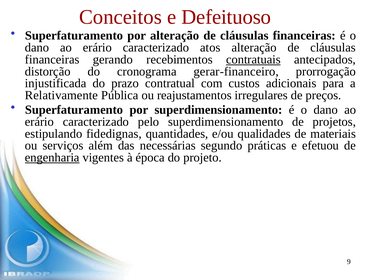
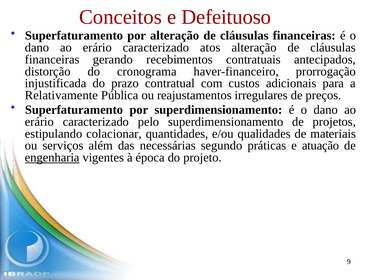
contratuais underline: present -> none
gerar-financeiro: gerar-financeiro -> haver-financeiro
fidedignas: fidedignas -> colacionar
efetuou: efetuou -> atuação
